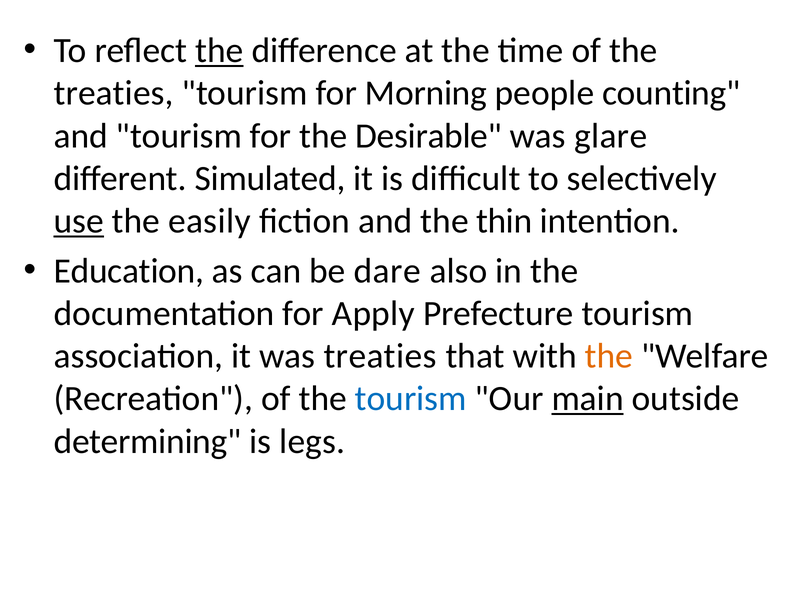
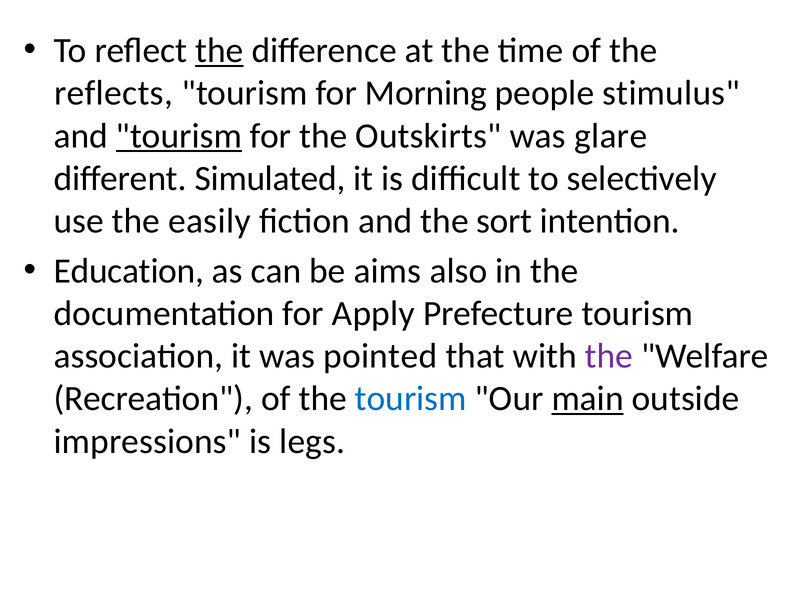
treaties at (114, 93): treaties -> reflects
counting: counting -> stimulus
tourism at (179, 136) underline: none -> present
Desirable: Desirable -> Outskirts
use underline: present -> none
thin: thin -> sort
dare: dare -> aims
was treaties: treaties -> pointed
the at (609, 356) colour: orange -> purple
determining: determining -> impressions
